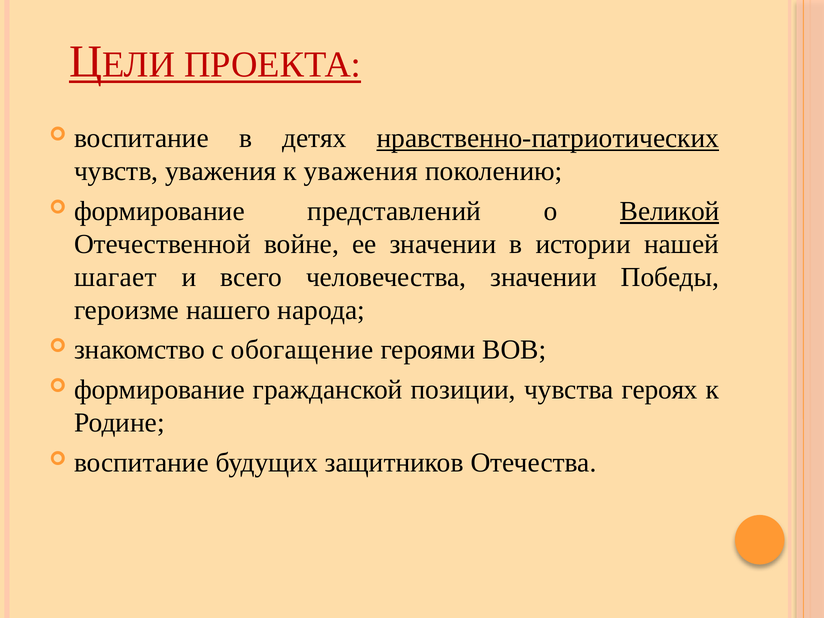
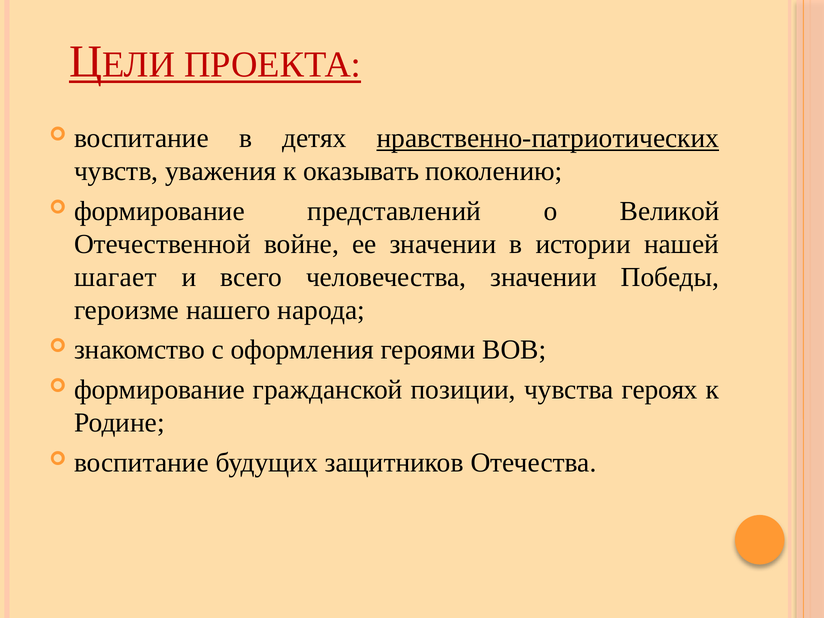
к уважения: уважения -> оказывать
Великой underline: present -> none
обогащение: обогащение -> оформления
